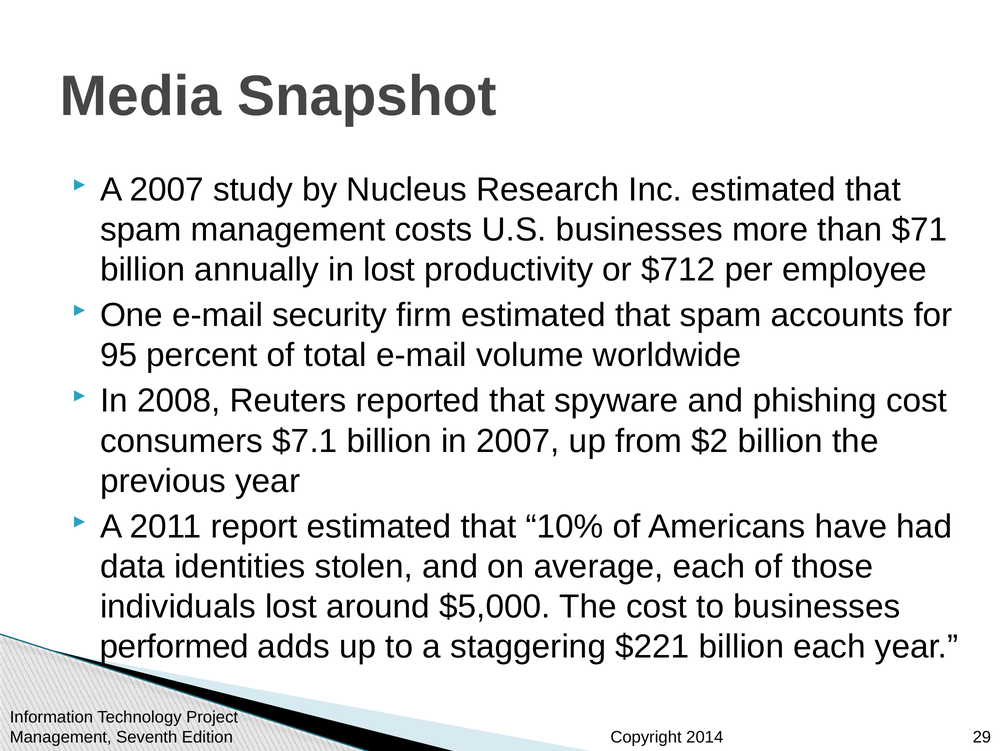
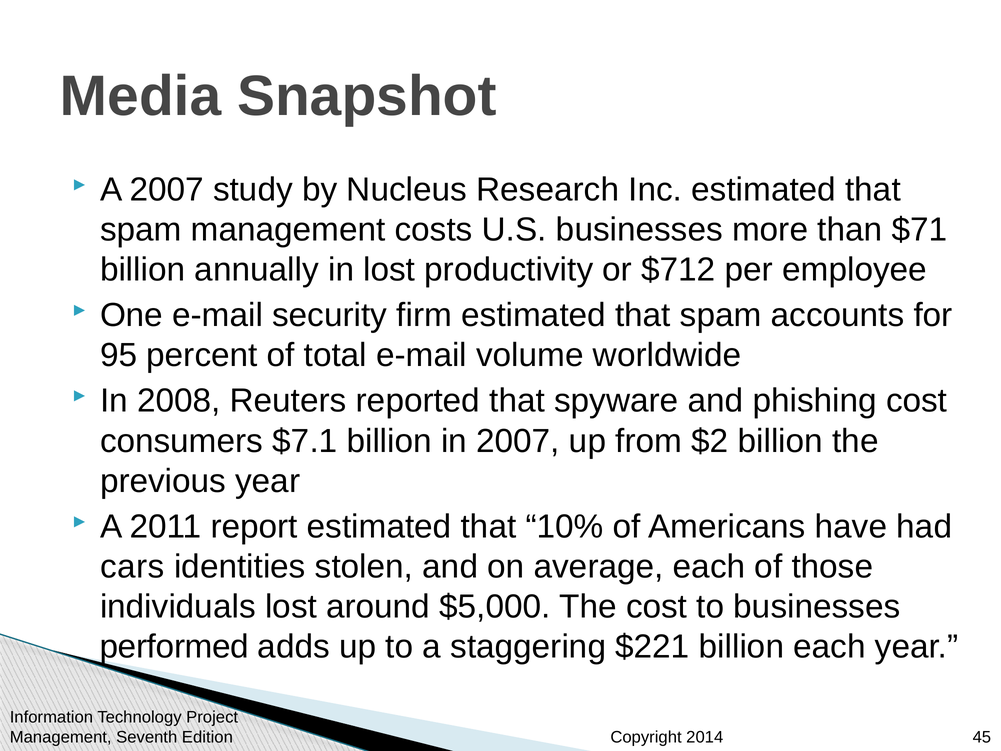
data: data -> cars
29: 29 -> 45
